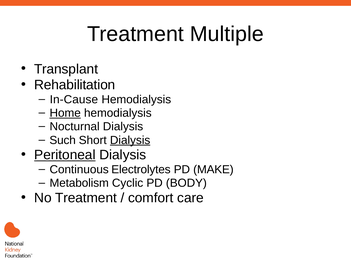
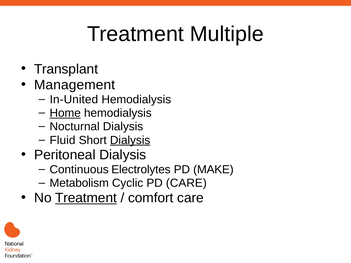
Rehabilitation: Rehabilitation -> Management
In-Cause: In-Cause -> In-United
Such: Such -> Fluid
Peritoneal underline: present -> none
PD BODY: BODY -> CARE
Treatment at (86, 198) underline: none -> present
